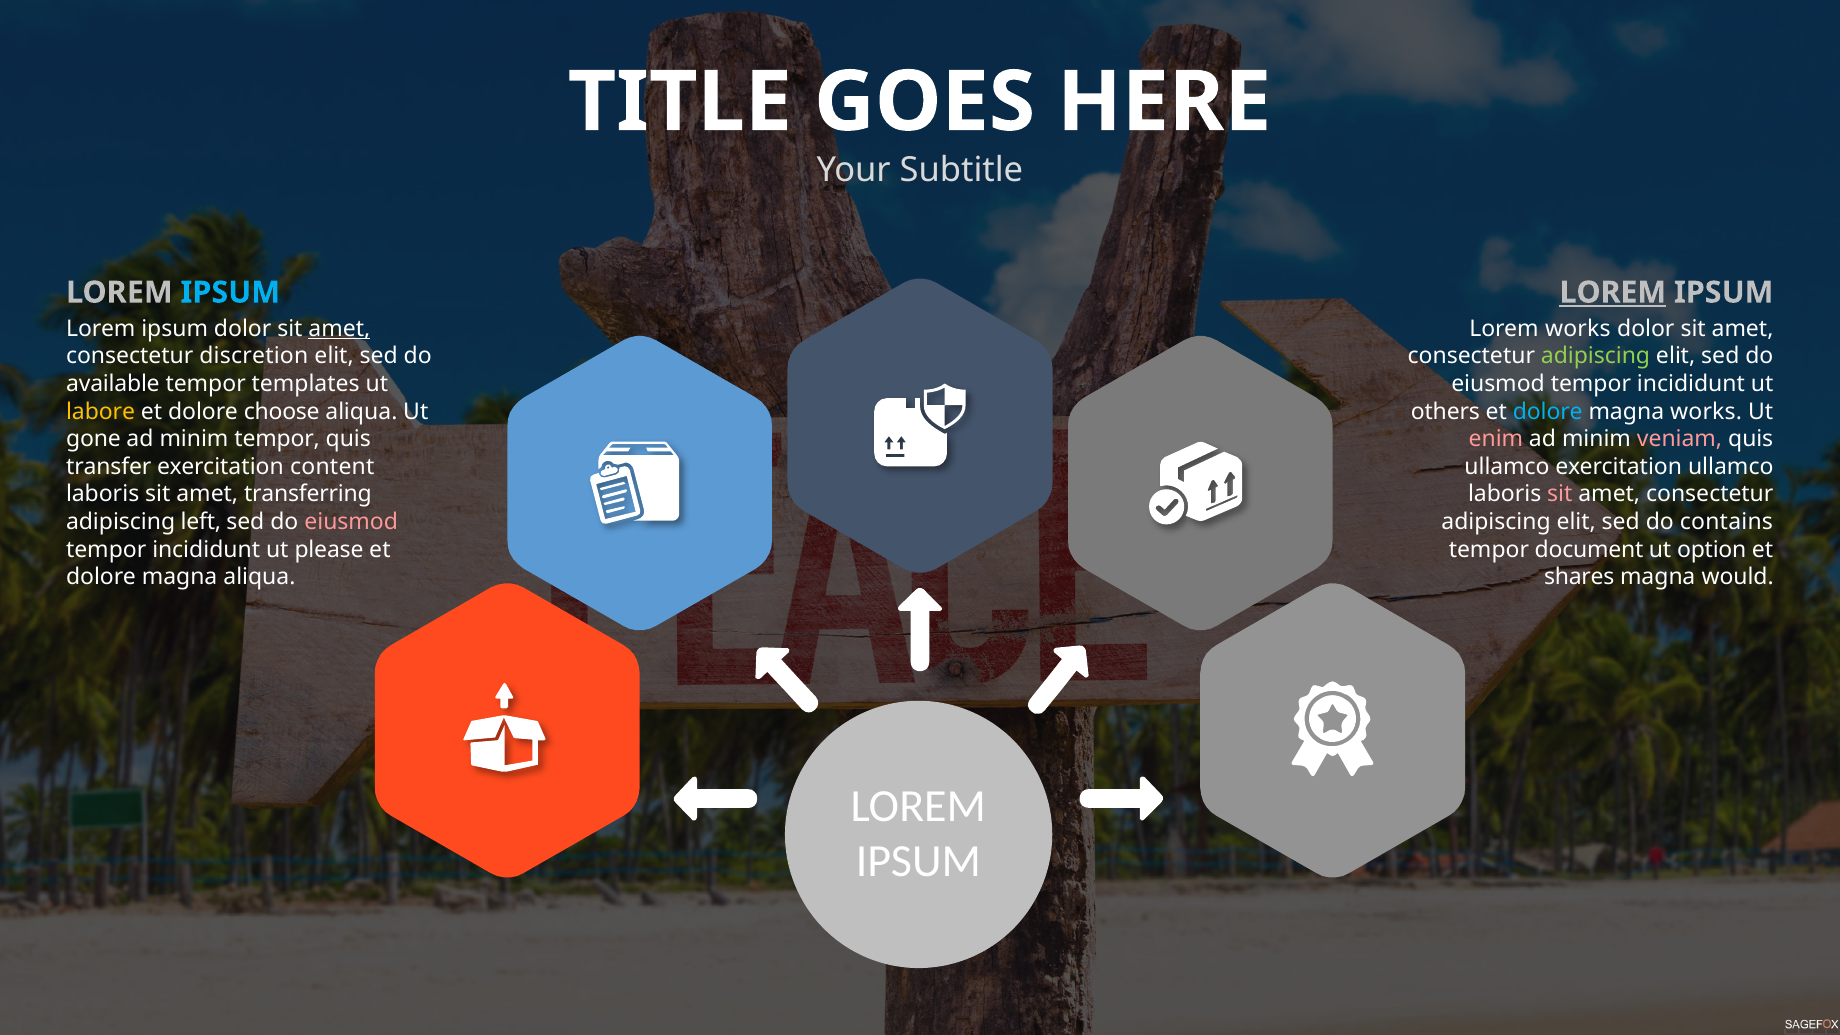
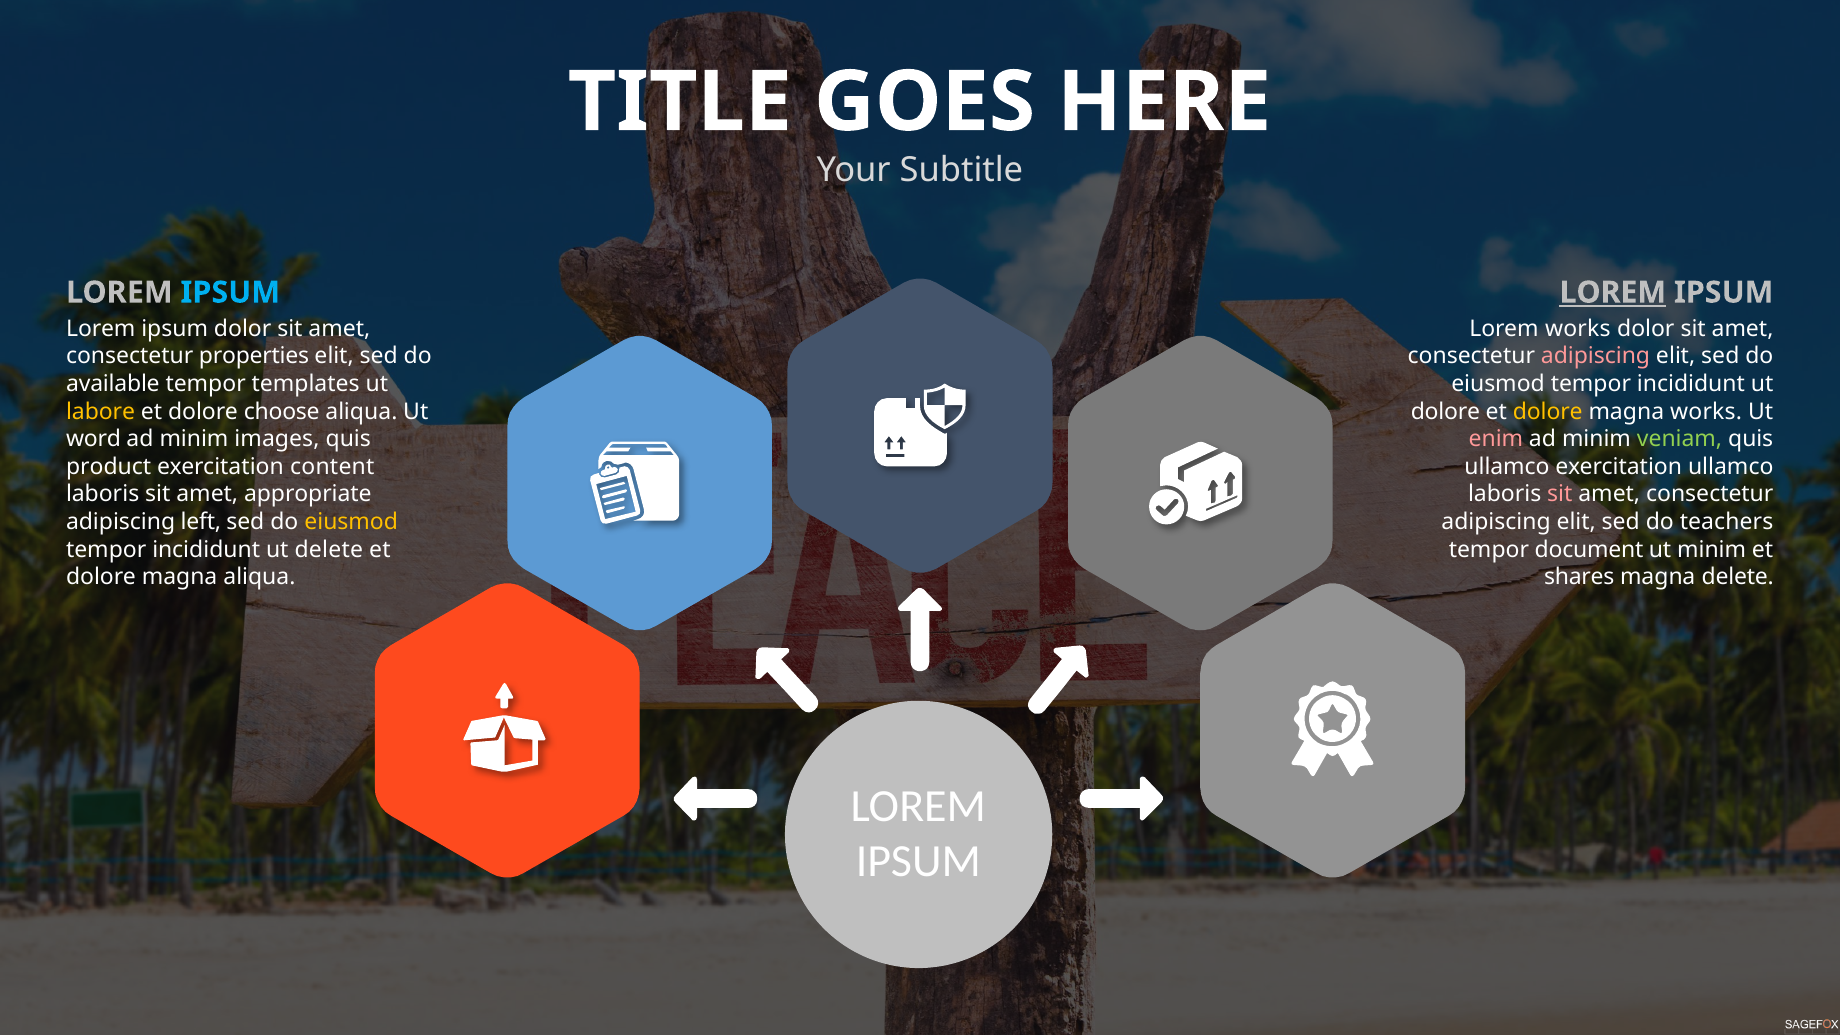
amet at (339, 329) underline: present -> none
discretion: discretion -> properties
adipiscing at (1596, 356) colour: light green -> pink
others at (1445, 412): others -> dolore
dolore at (1548, 412) colour: light blue -> yellow
gone: gone -> word
minim tempor: tempor -> images
veniam colour: pink -> light green
transfer: transfer -> product
transferring: transferring -> appropriate
eiusmod at (351, 522) colour: pink -> yellow
contains: contains -> teachers
ut please: please -> delete
ut option: option -> minim
magna would: would -> delete
